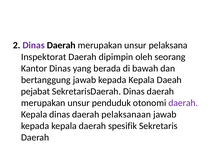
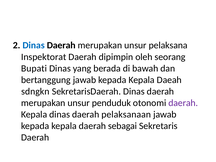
Dinas at (34, 45) colour: purple -> blue
Kantor: Kantor -> Bupati
pejabat: pejabat -> sdngkn
spesifik: spesifik -> sebagai
